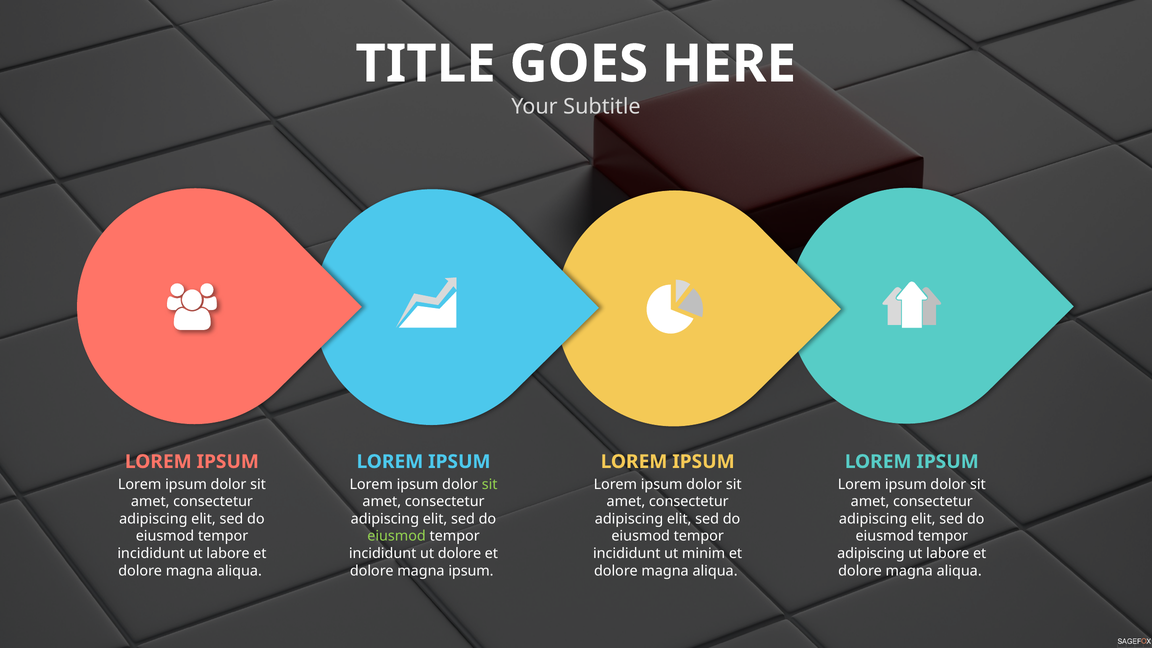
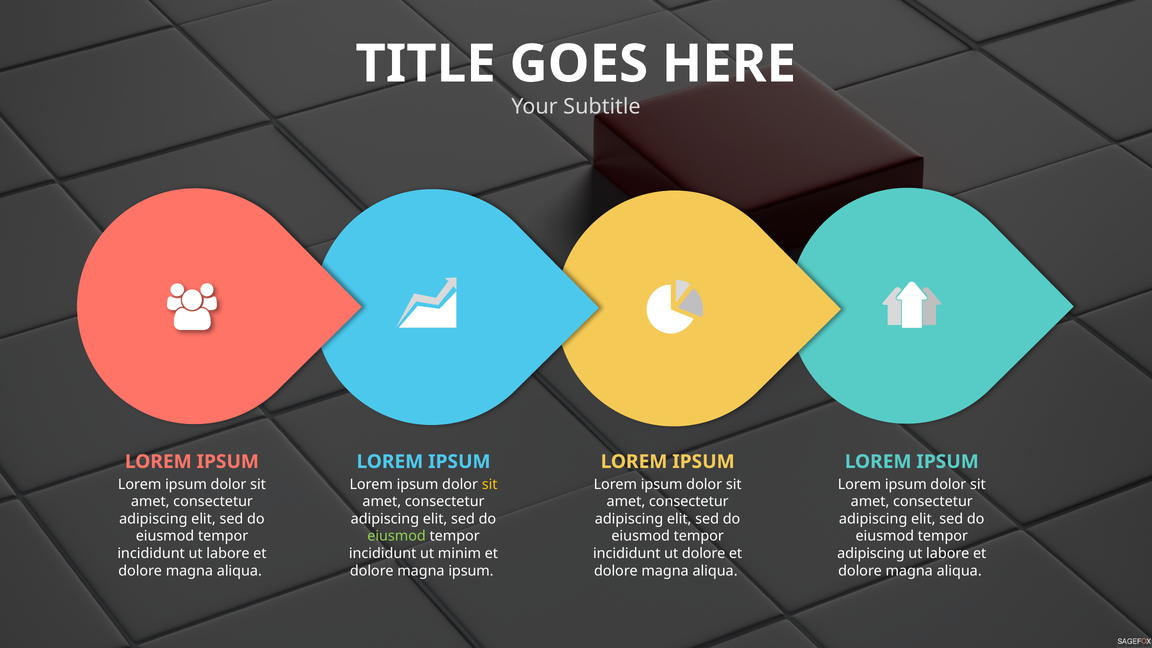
sit at (490, 484) colour: light green -> yellow
ut dolore: dolore -> minim
ut minim: minim -> dolore
